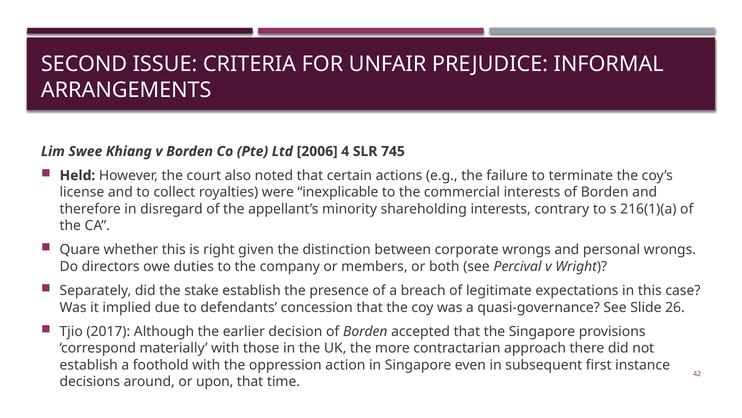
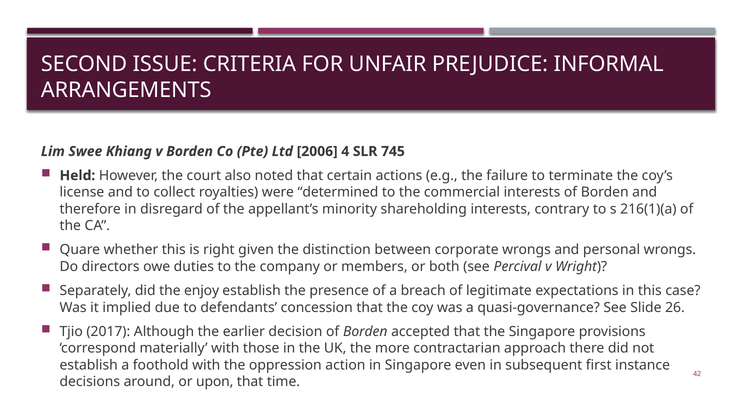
inexplicable: inexplicable -> determined
stake: stake -> enjoy
